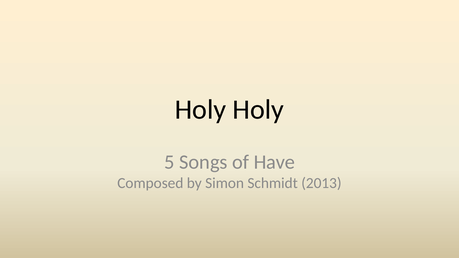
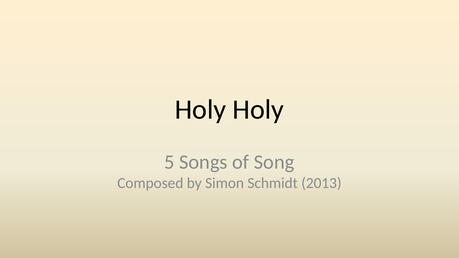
Have: Have -> Song
